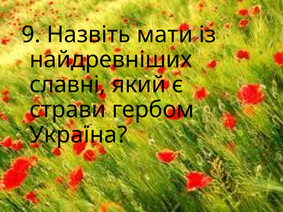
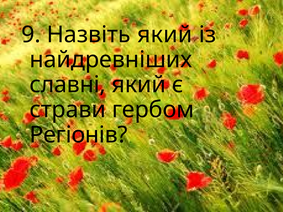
Назвіть мати: мати -> який
Україна: Україна -> Регіонів
